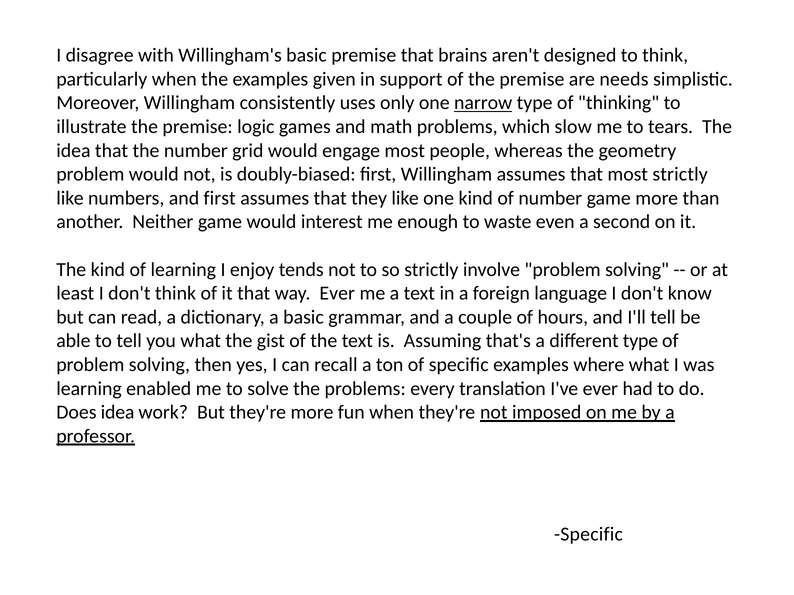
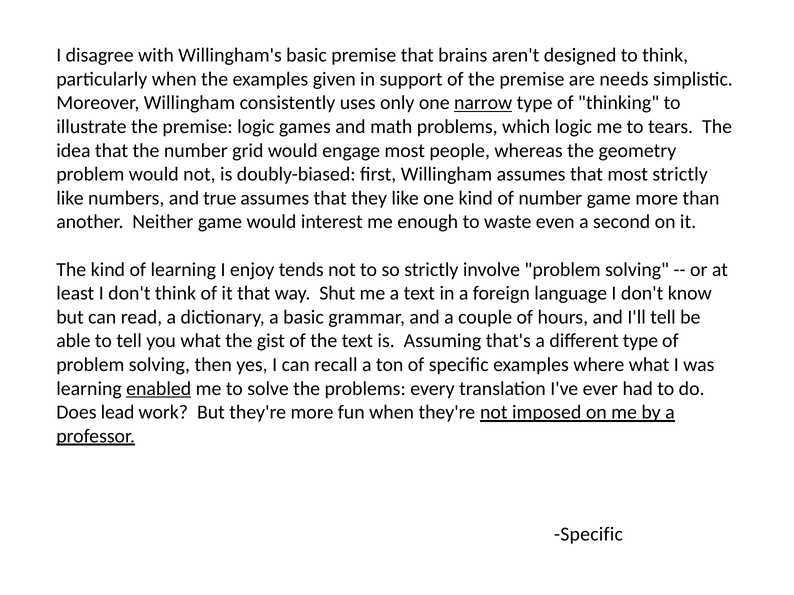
which slow: slow -> logic
and first: first -> true
way Ever: Ever -> Shut
enabled underline: none -> present
Does idea: idea -> lead
